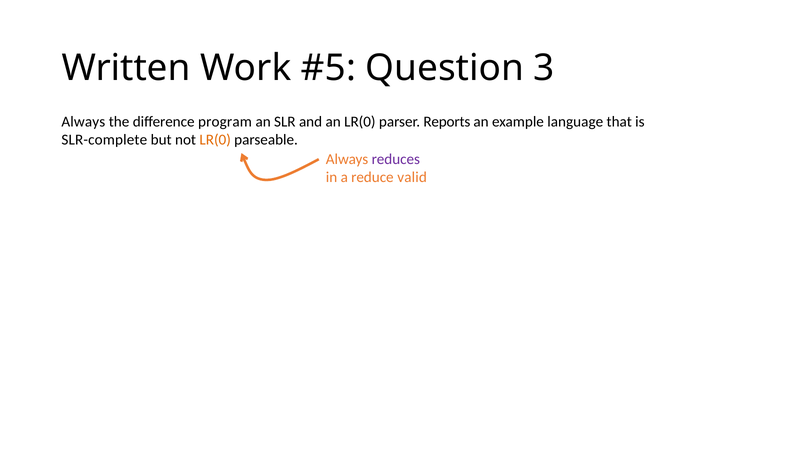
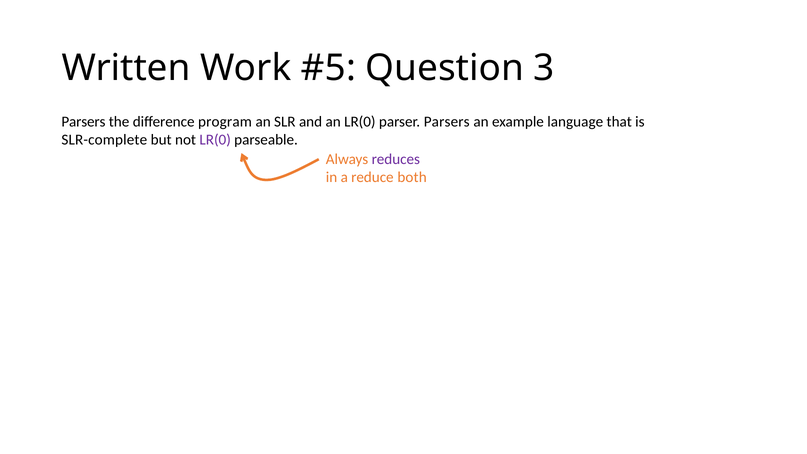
Always at (83, 122): Always -> Parsers
parser Reports: Reports -> Parsers
LR(0 at (215, 140) colour: orange -> purple
valid: valid -> both
